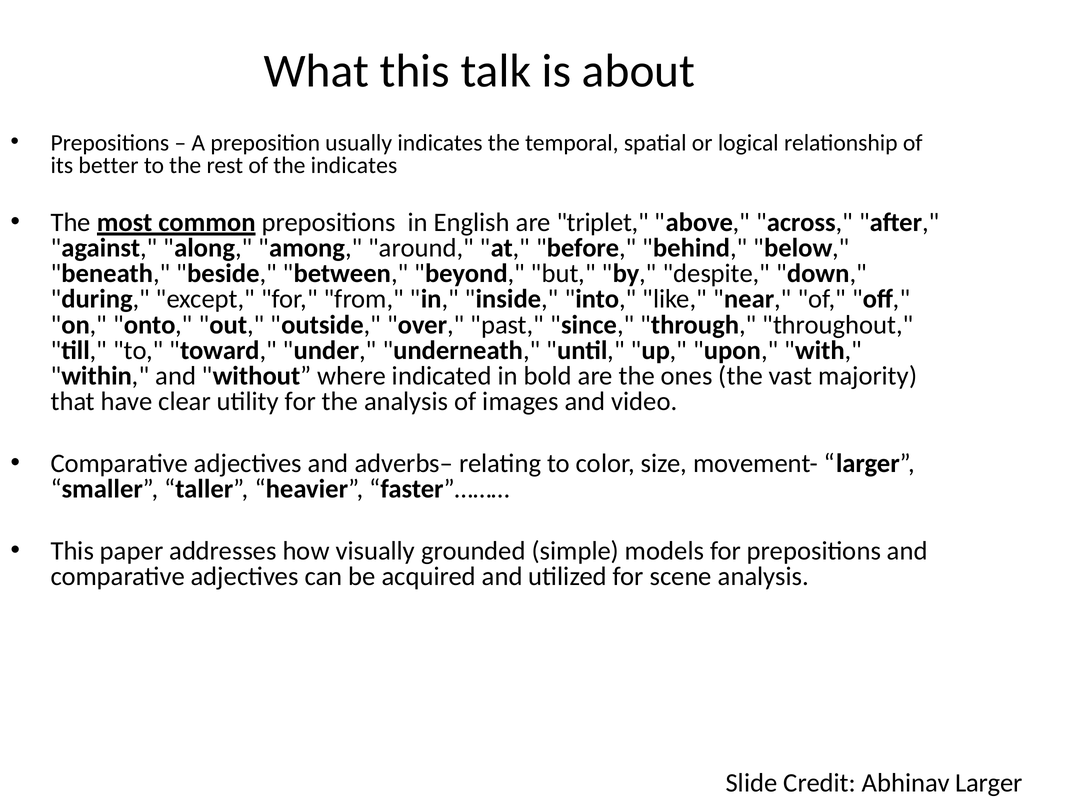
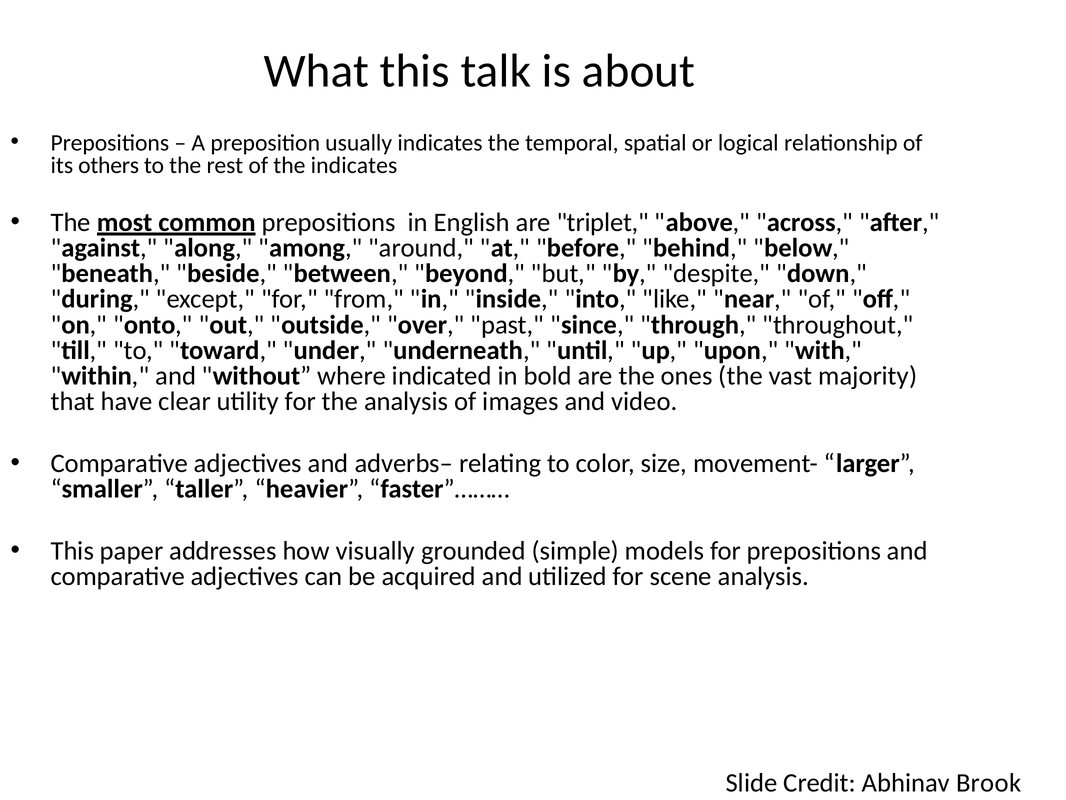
better: better -> others
Abhinav Larger: Larger -> Brook
